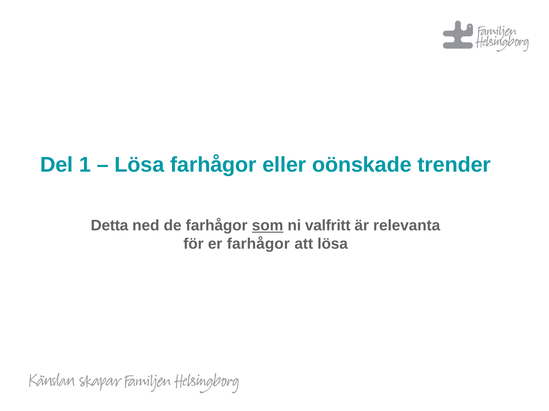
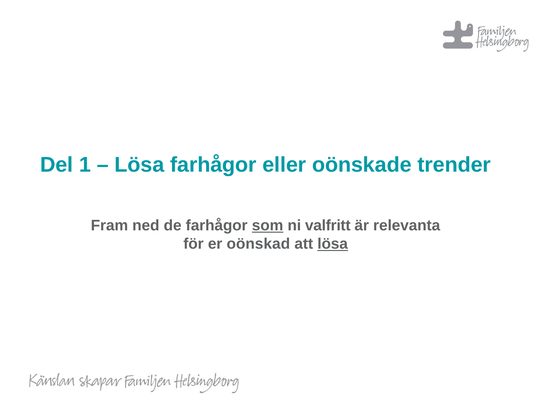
Detta: Detta -> Fram
er farhågor: farhågor -> oönskad
lösa at (333, 244) underline: none -> present
